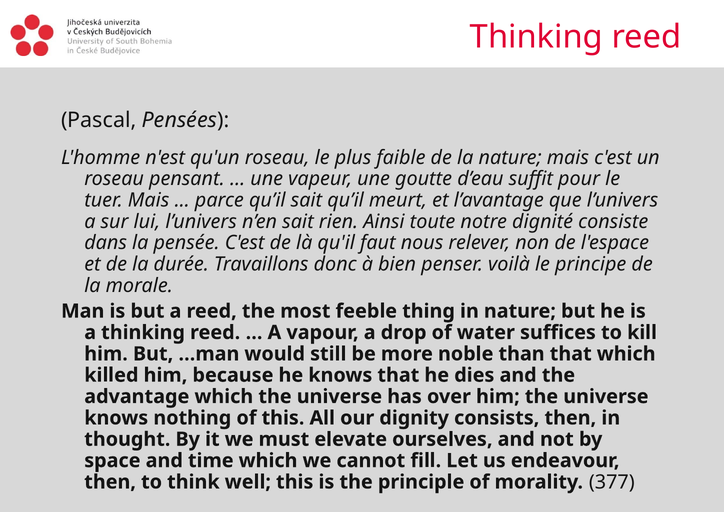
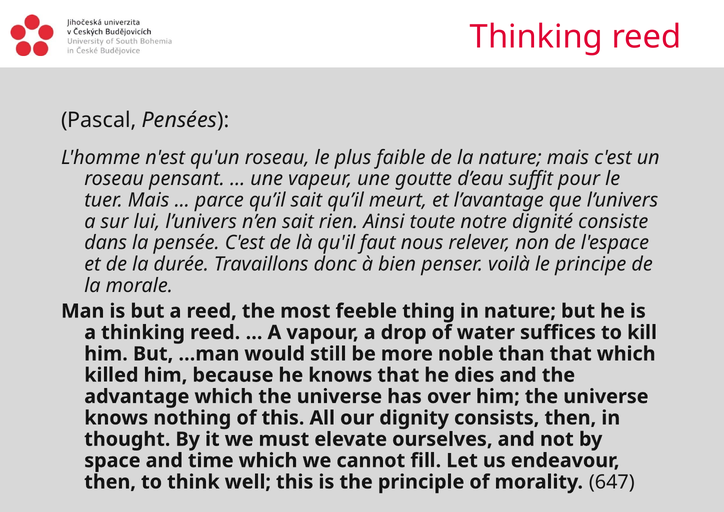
377: 377 -> 647
